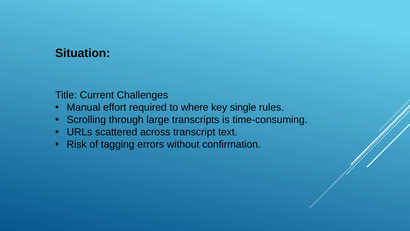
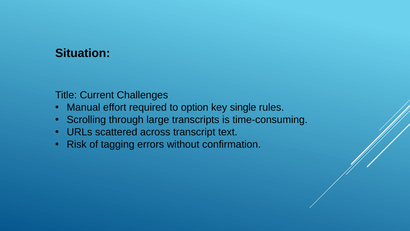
where: where -> option
